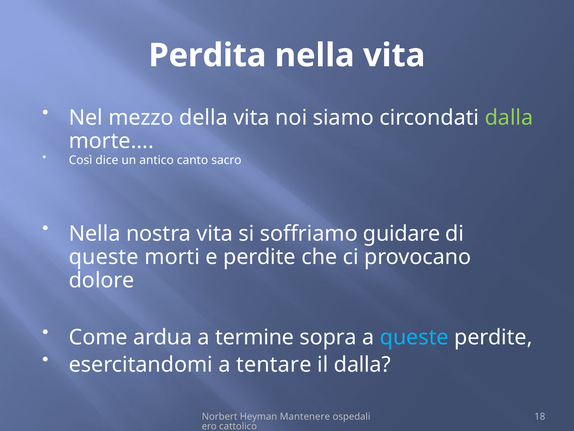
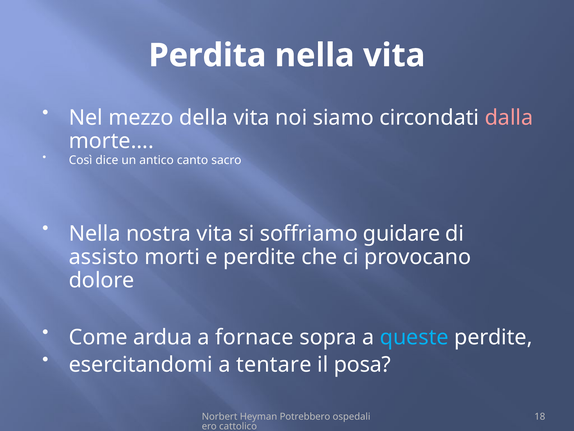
dalla at (509, 118) colour: light green -> pink
queste at (104, 257): queste -> assisto
termine: termine -> fornace
il dalla: dalla -> posa
Mantenere: Mantenere -> Potrebbero
